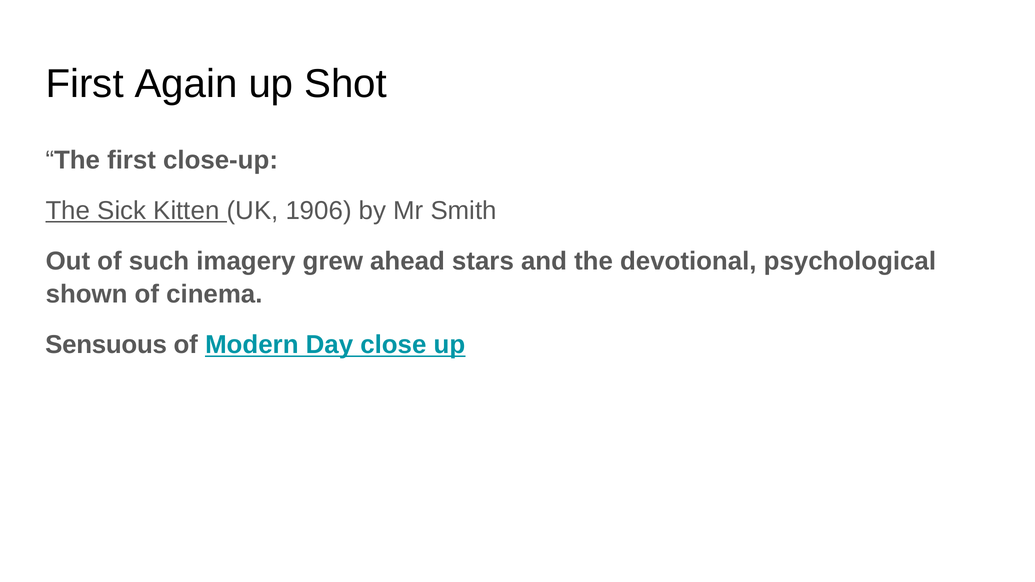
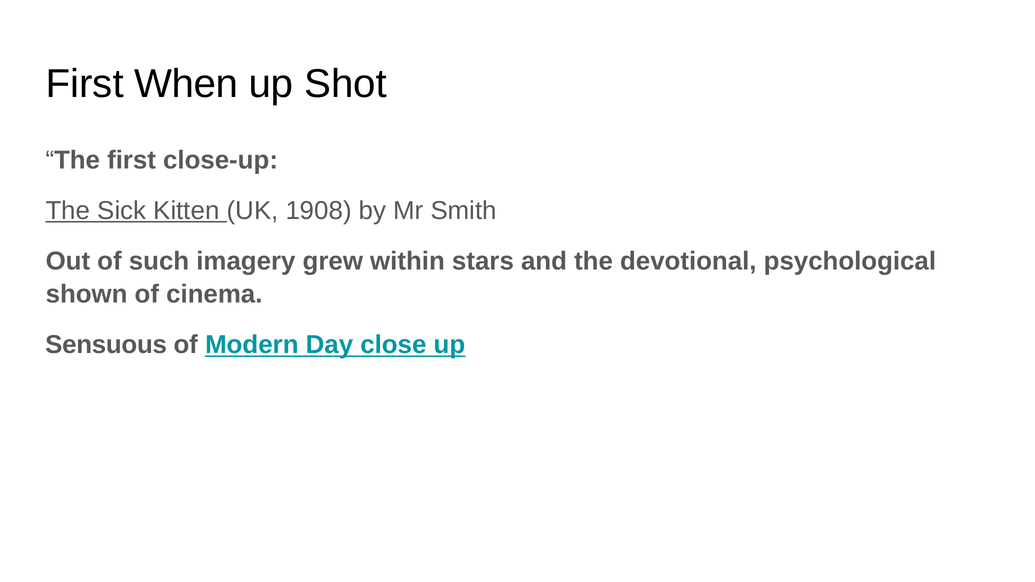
Again: Again -> When
1906: 1906 -> 1908
ahead: ahead -> within
